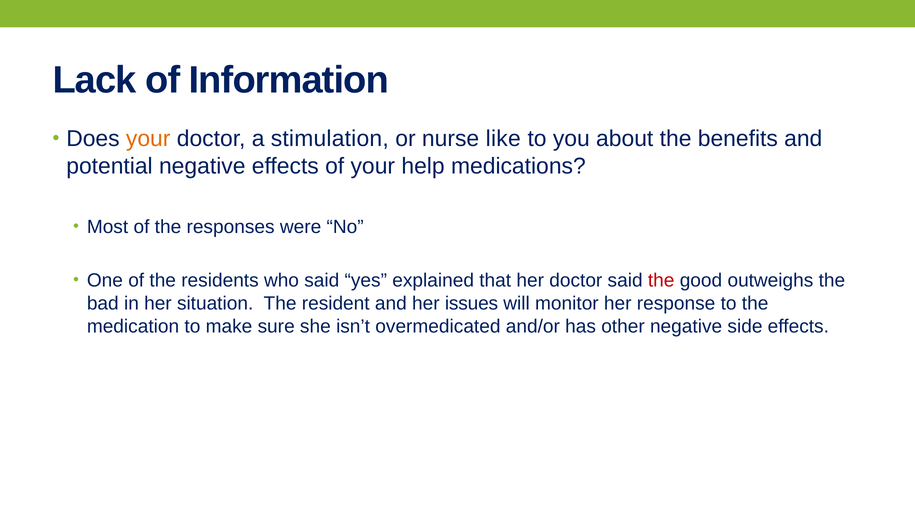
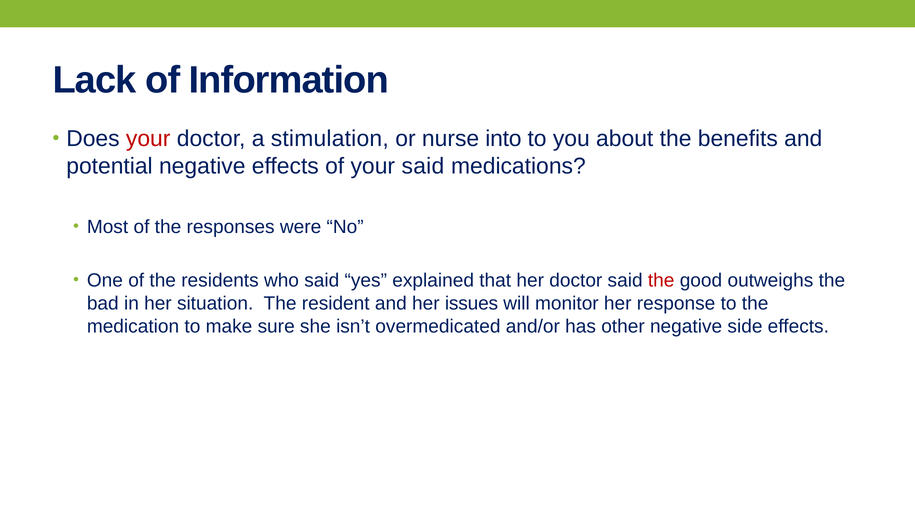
your at (148, 139) colour: orange -> red
like: like -> into
your help: help -> said
